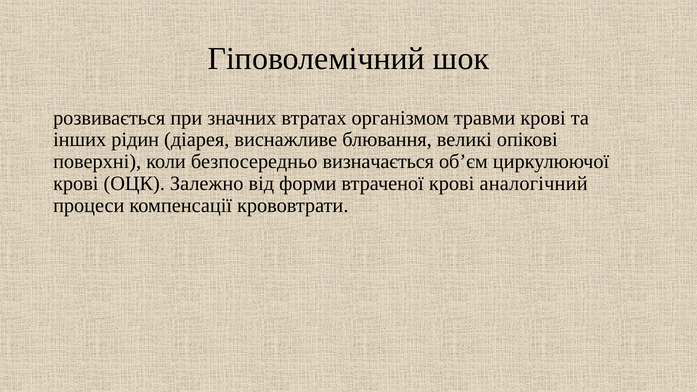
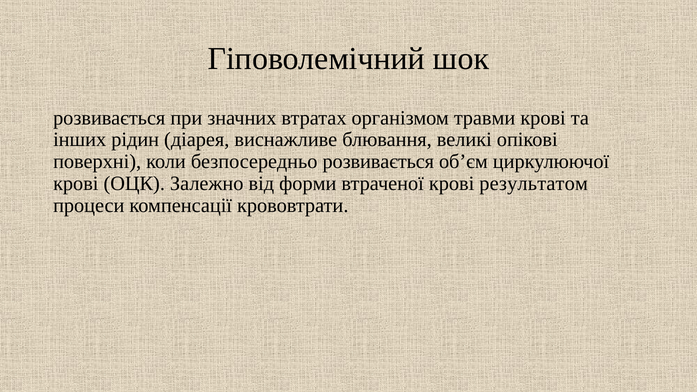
безпосередньо визначається: визначається -> розвивається
аналогічний: аналогічний -> результатом
